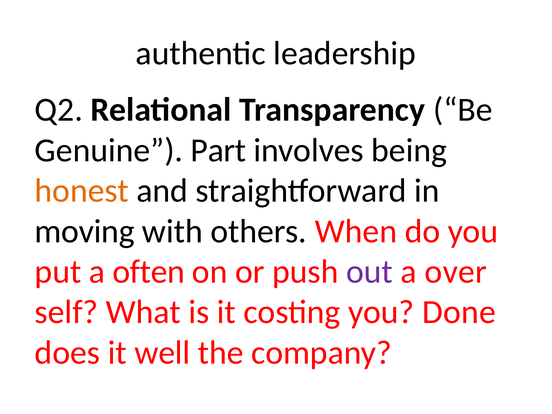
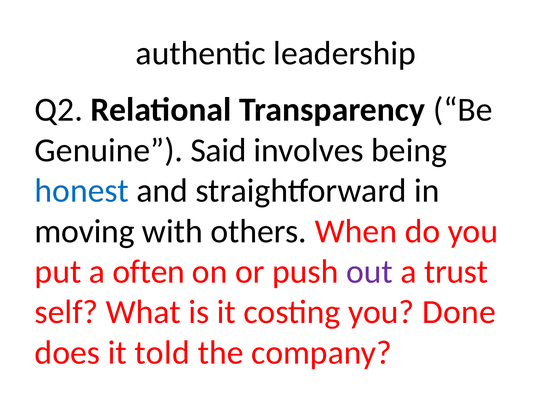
Part: Part -> Said
honest colour: orange -> blue
over: over -> trust
well: well -> told
